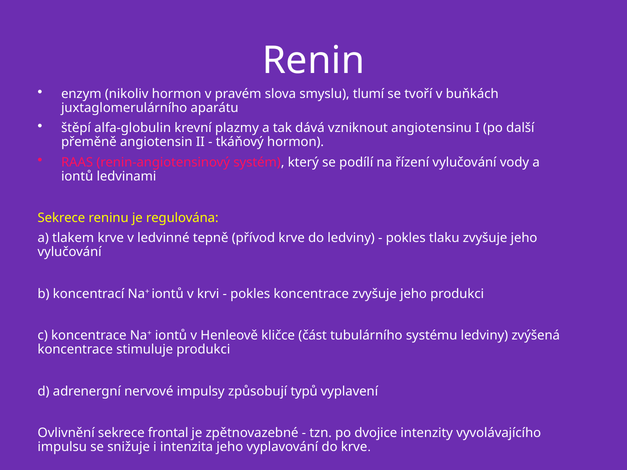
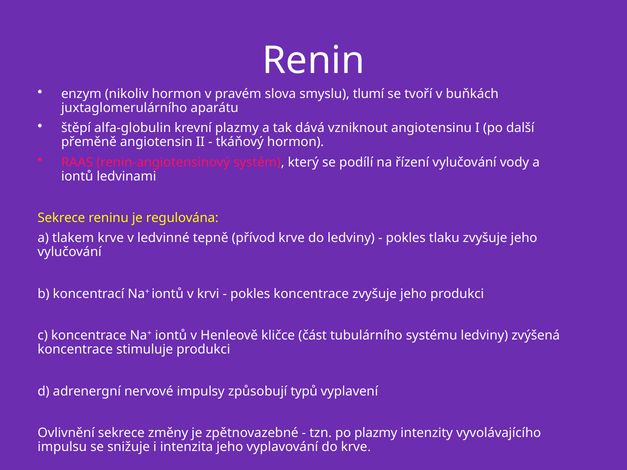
frontal: frontal -> změny
po dvojice: dvojice -> plazmy
